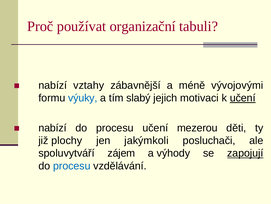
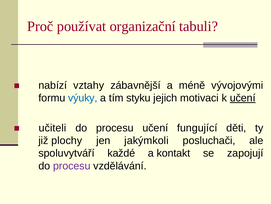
slabý: slabý -> styku
nabízí at (53, 127): nabízí -> učiteli
mezerou: mezerou -> fungující
zájem: zájem -> každé
výhody: výhody -> kontakt
zapojují underline: present -> none
procesu at (72, 165) colour: blue -> purple
